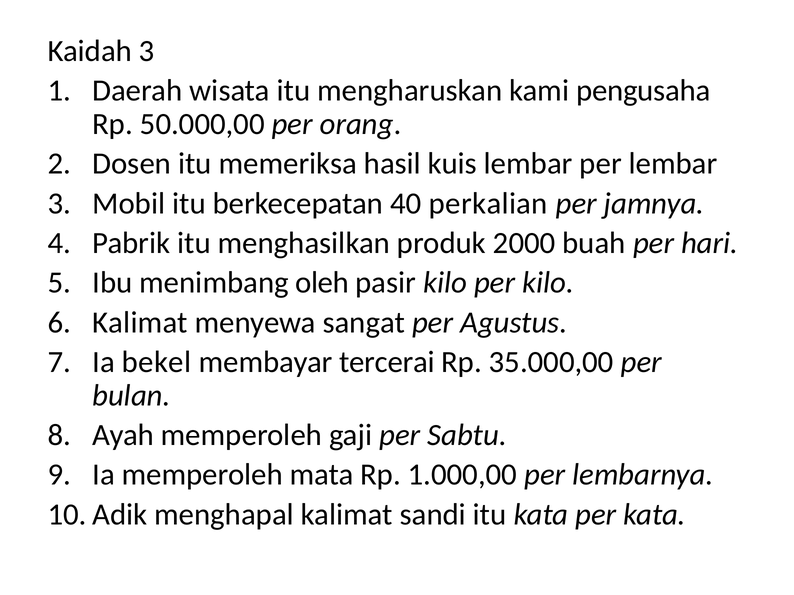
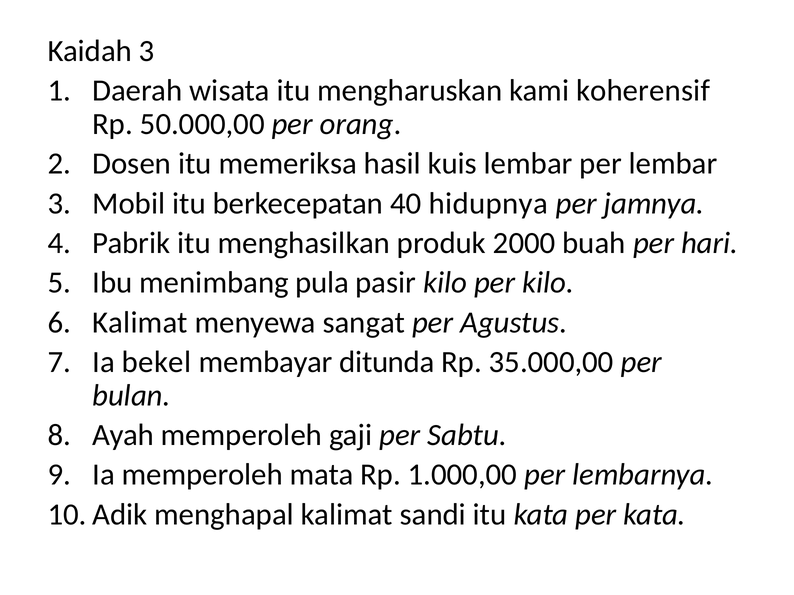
pengusaha: pengusaha -> koherensif
perkalian: perkalian -> hidupnya
oleh: oleh -> pula
tercerai: tercerai -> ditunda
